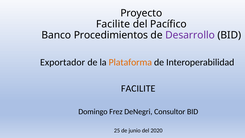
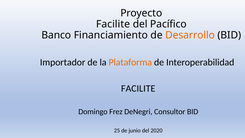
Procedimientos: Procedimientos -> Financiamiento
Desarrollo colour: purple -> orange
Exportador: Exportador -> Importador
